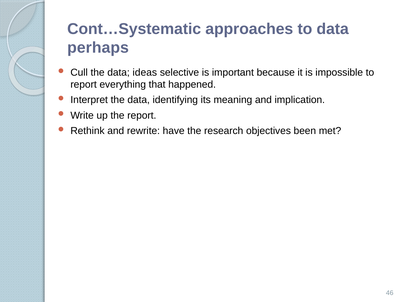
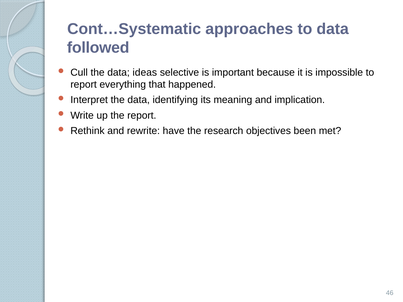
perhaps: perhaps -> followed
